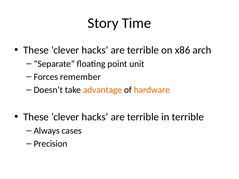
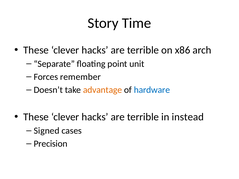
hardware colour: orange -> blue
in terrible: terrible -> instead
Always: Always -> Signed
